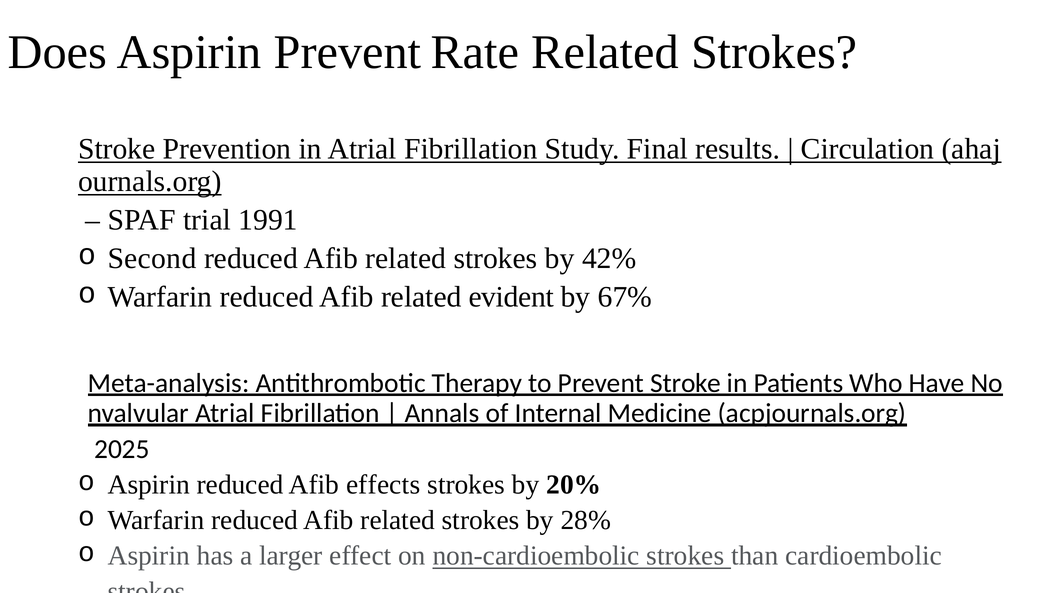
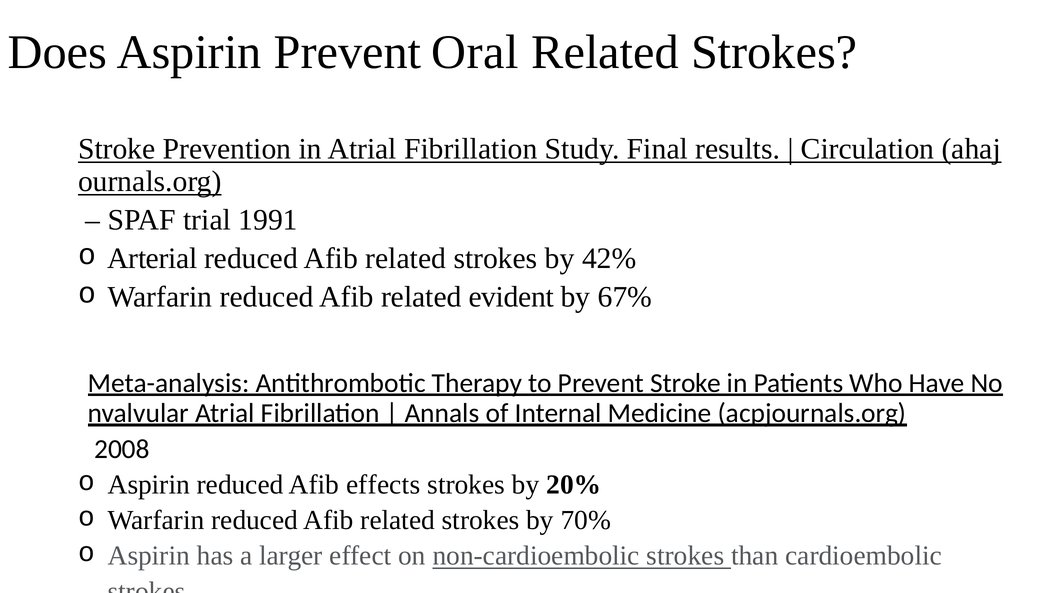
Rate: Rate -> Oral
Second: Second -> Arterial
2025: 2025 -> 2008
28%: 28% -> 70%
